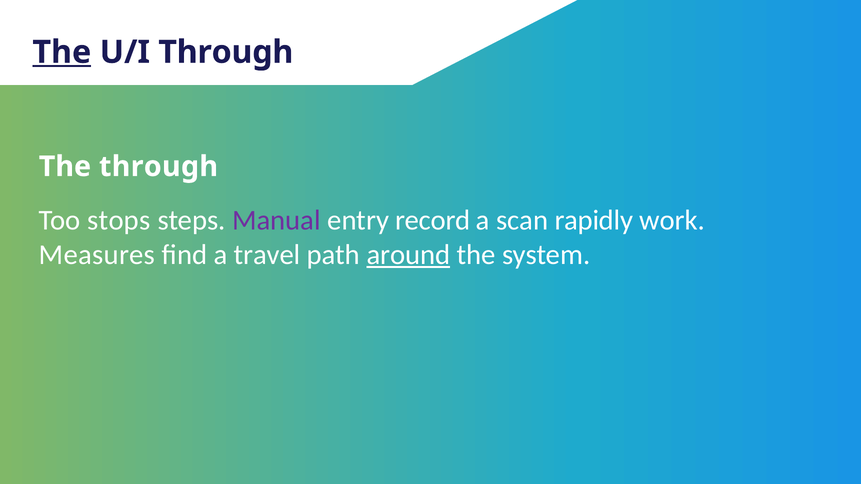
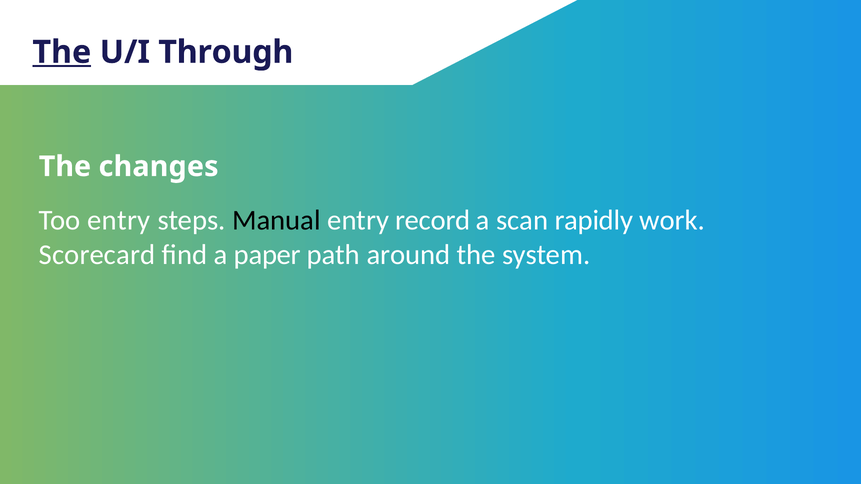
The through: through -> changes
Too stops: stops -> entry
Manual colour: purple -> black
Measures: Measures -> Scorecard
travel: travel -> paper
around underline: present -> none
